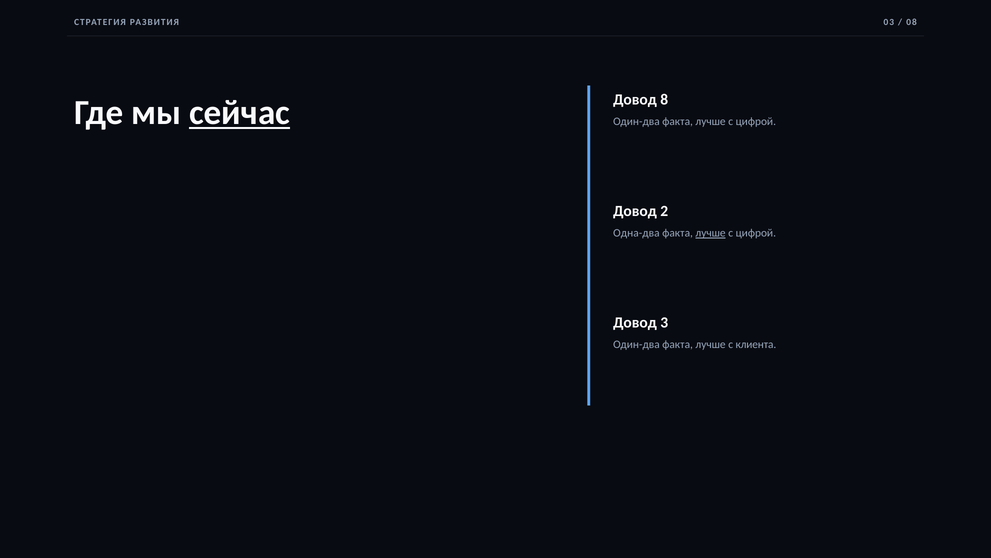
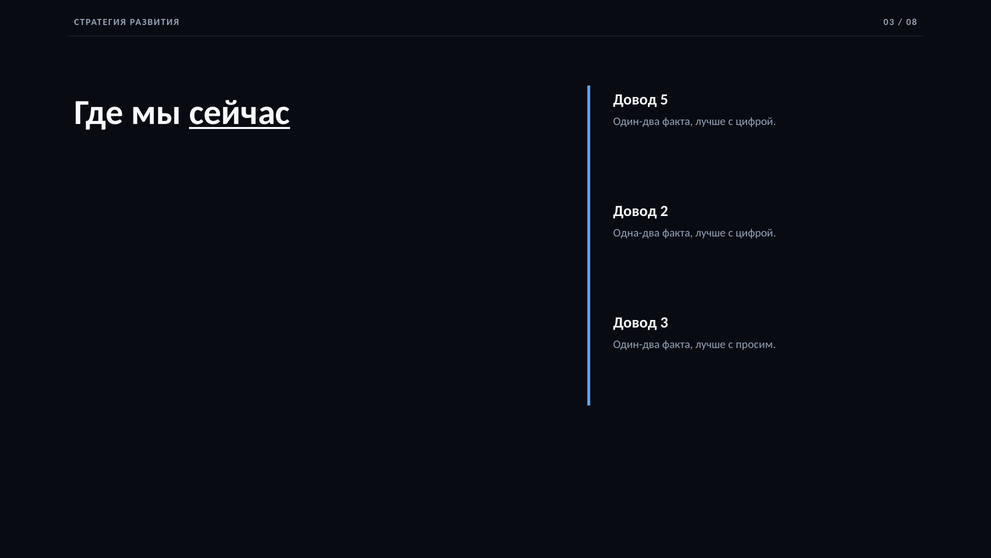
8: 8 -> 5
лучше at (711, 233) underline: present -> none
клиента: клиента -> просим
